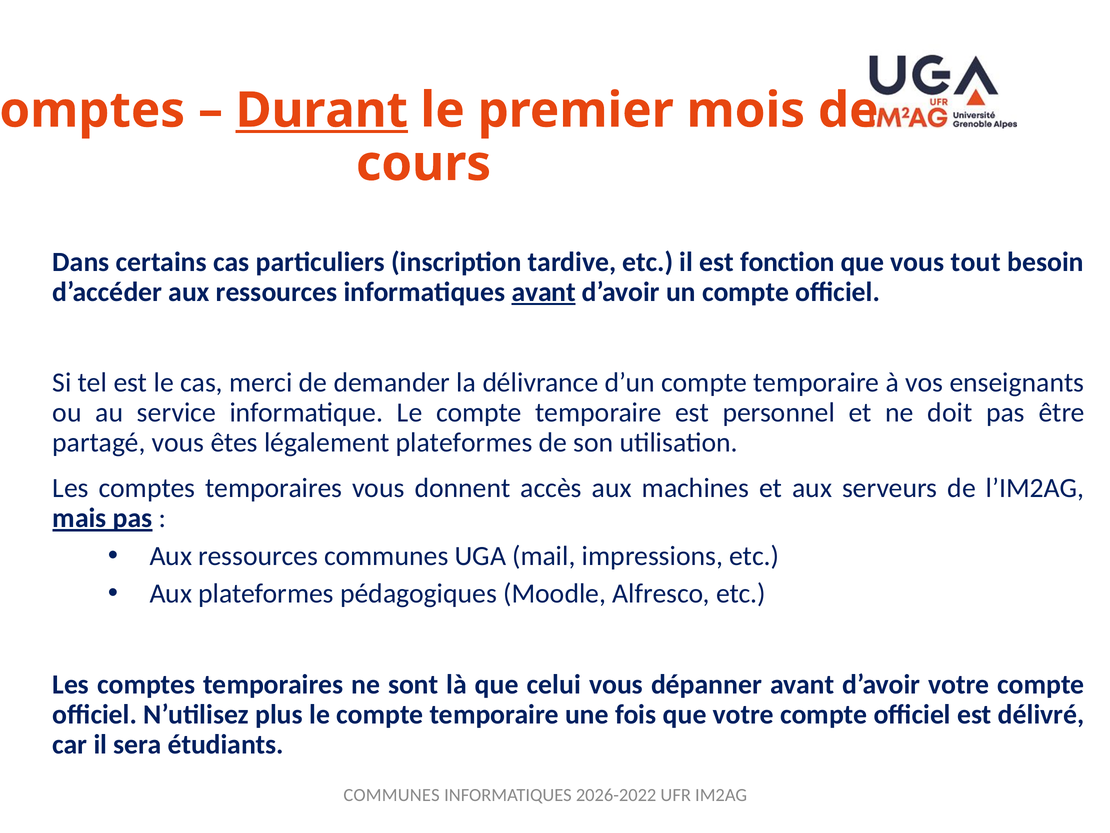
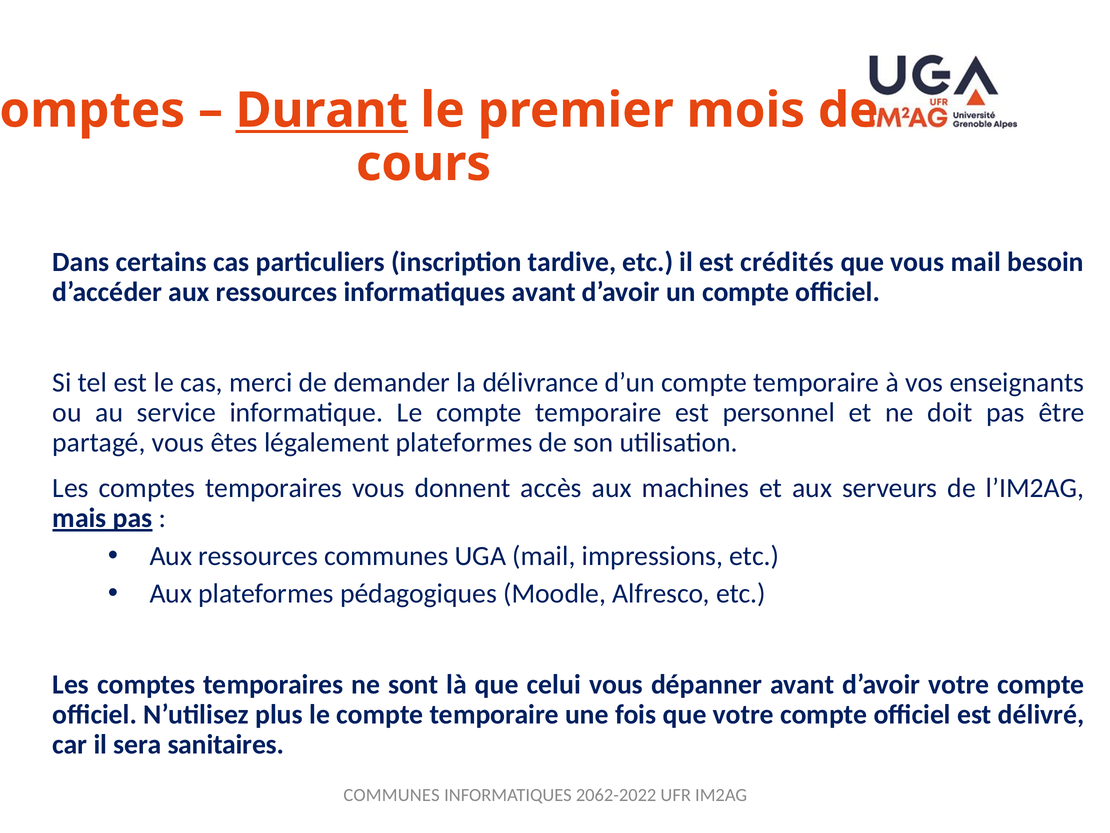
fonction: fonction -> crédités
vous tout: tout -> mail
avant at (544, 292) underline: present -> none
étudiants: étudiants -> sanitaires
2026-2022: 2026-2022 -> 2062-2022
